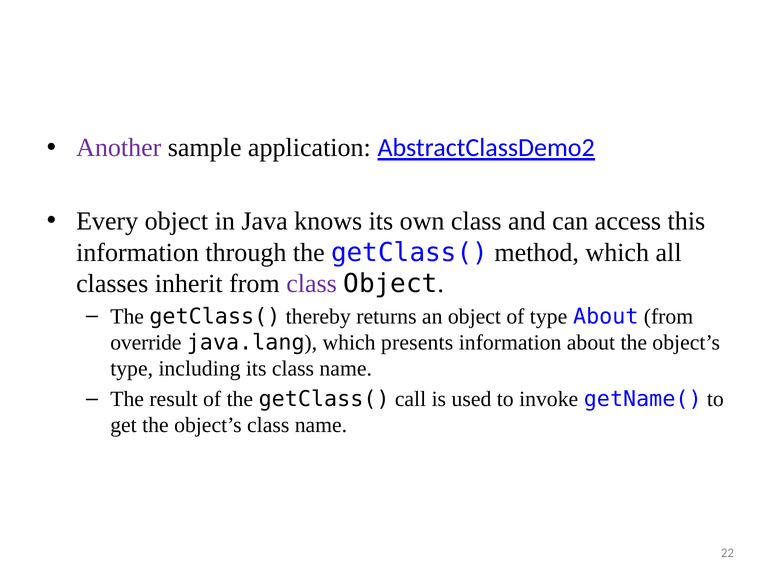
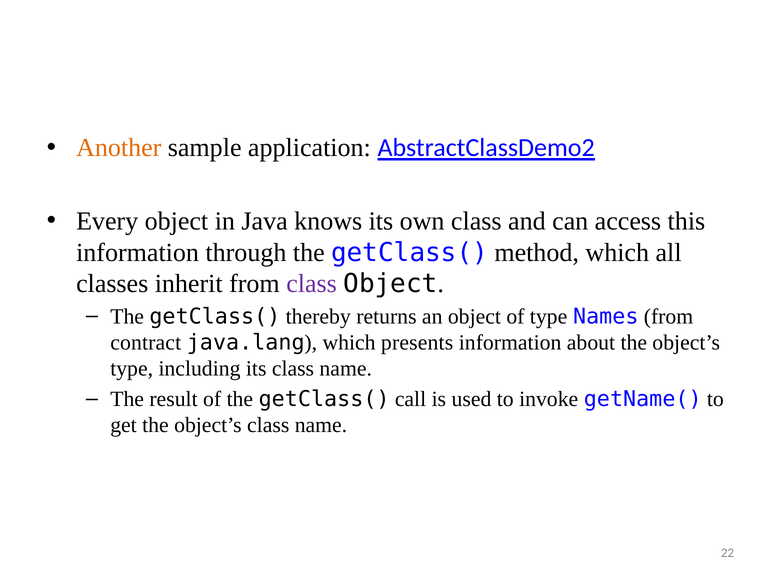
Another colour: purple -> orange
type About: About -> Names
override: override -> contract
